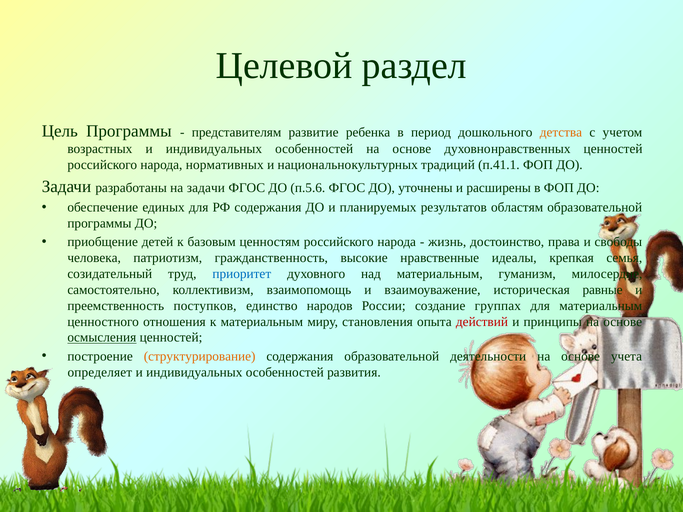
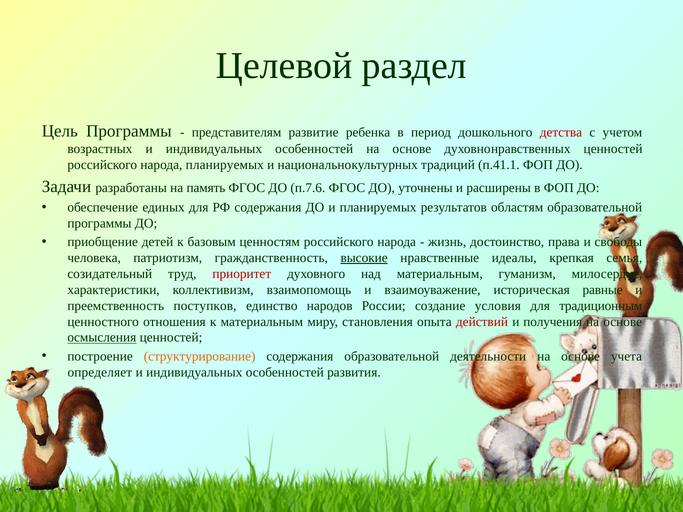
детства colour: orange -> red
народа нормативных: нормативных -> планируемых
на задачи: задачи -> память
п.5.6: п.5.6 -> п.7.6
высокие underline: none -> present
приоритет colour: blue -> red
самостоятельно: самостоятельно -> характеристики
группах: группах -> условия
для материальным: материальным -> традиционным
принципы: принципы -> получения
